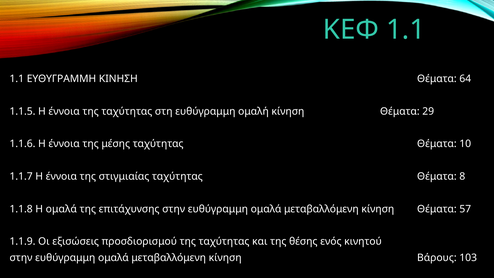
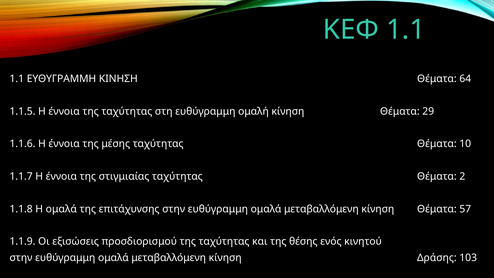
8: 8 -> 2
Βάρους: Βάρους -> Δράσης
